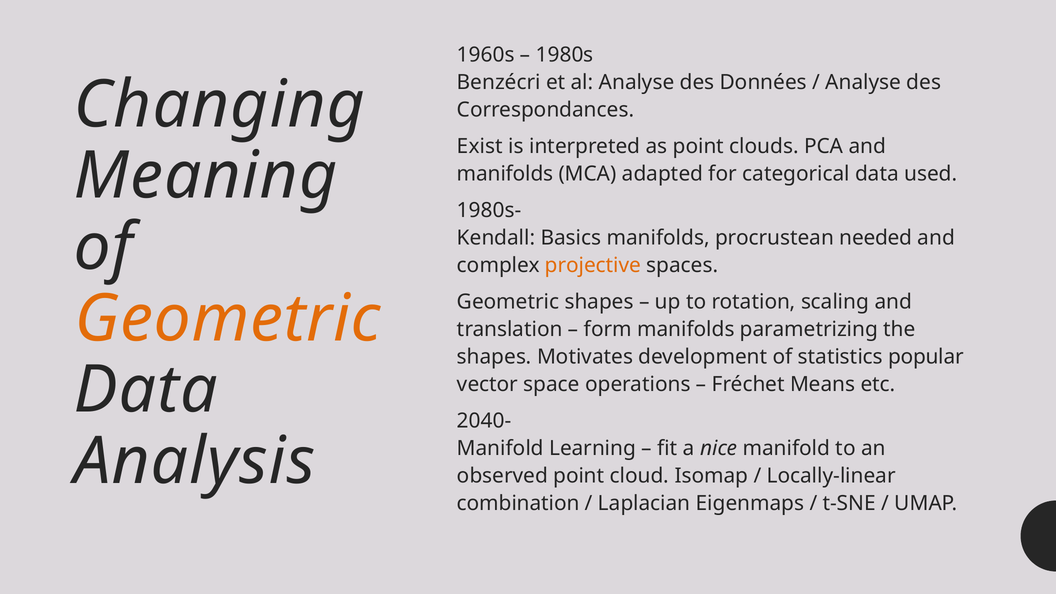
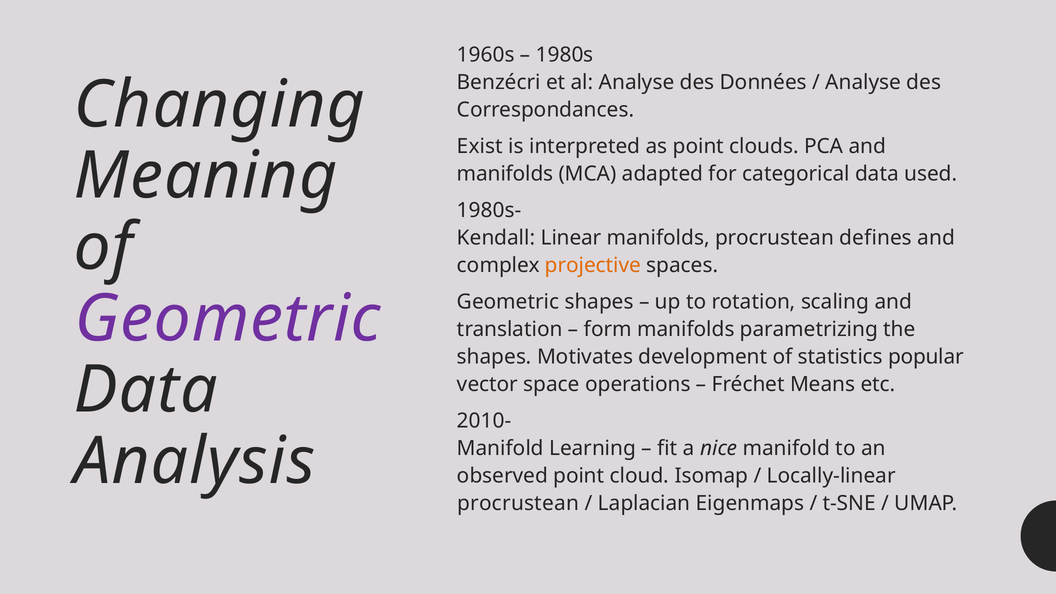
Basics: Basics -> Linear
needed: needed -> defines
Geometric at (228, 319) colour: orange -> purple
2040-: 2040- -> 2010-
combination at (518, 504): combination -> procrustean
